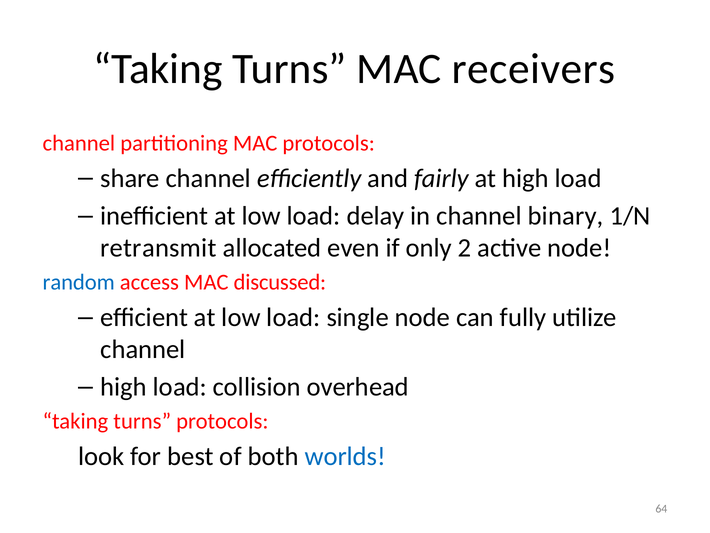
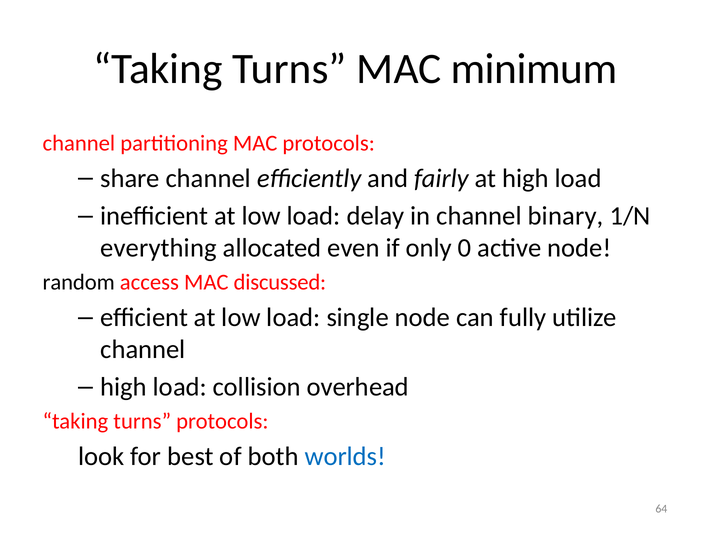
receivers: receivers -> minimum
retransmit: retransmit -> everything
2: 2 -> 0
random colour: blue -> black
